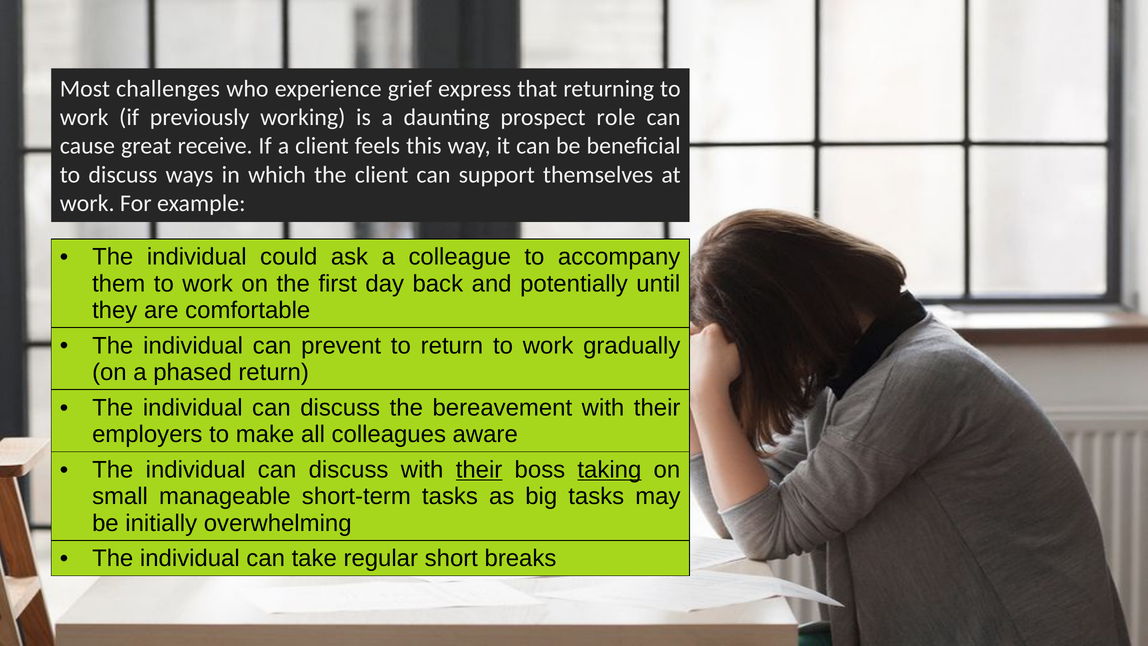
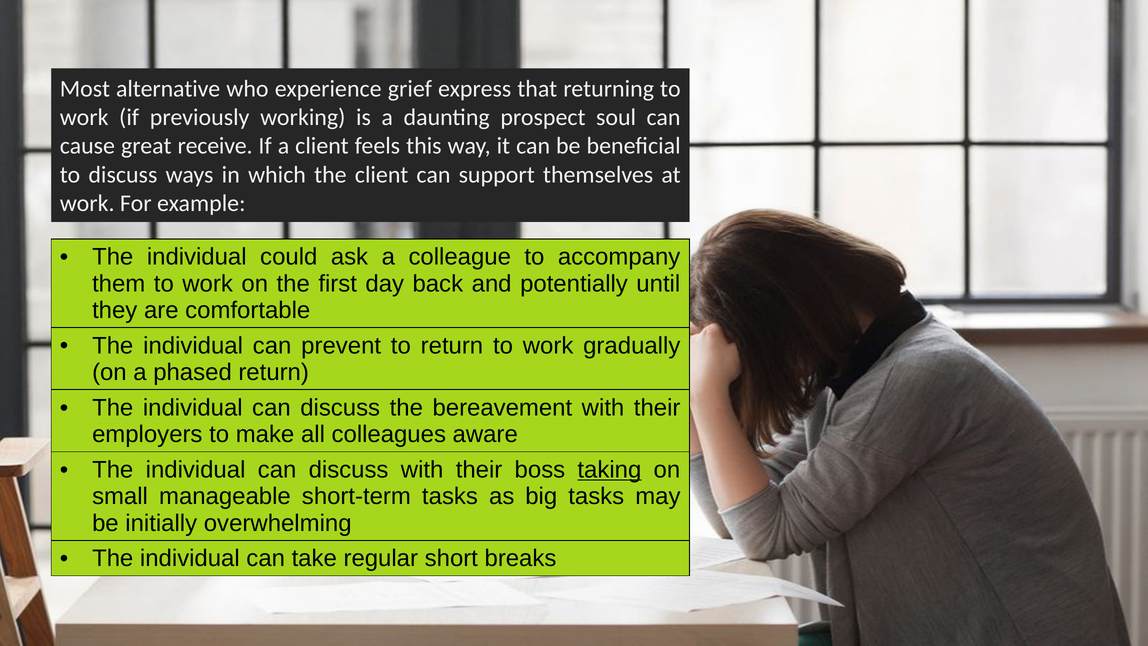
challenges: challenges -> alternative
role: role -> soul
their at (479, 470) underline: present -> none
